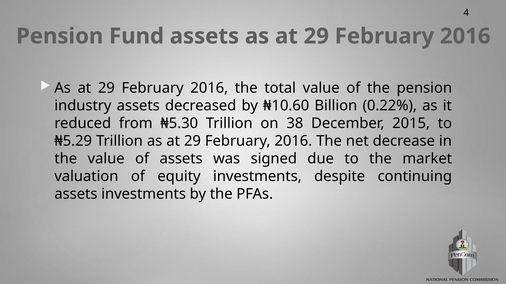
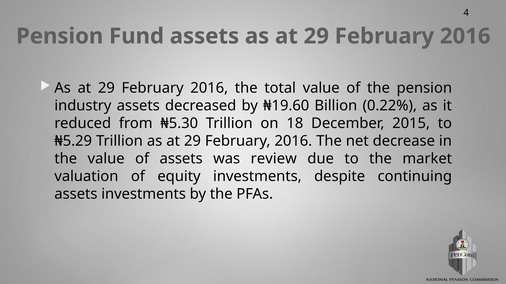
₦10.60: ₦10.60 -> ₦19.60
38: 38 -> 18
signed: signed -> review
